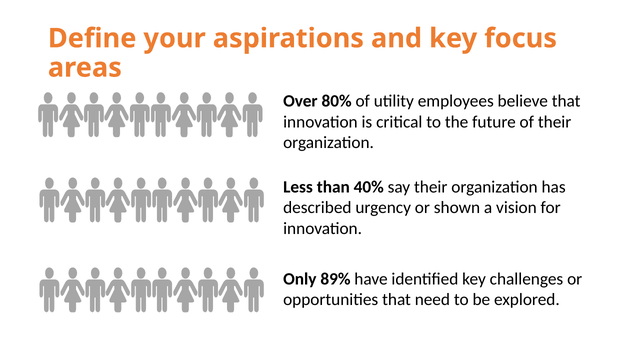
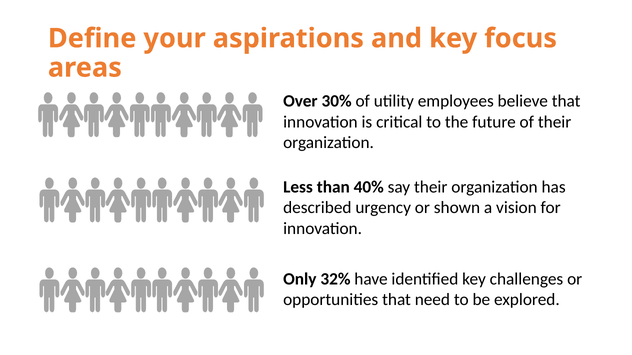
80%: 80% -> 30%
89%: 89% -> 32%
